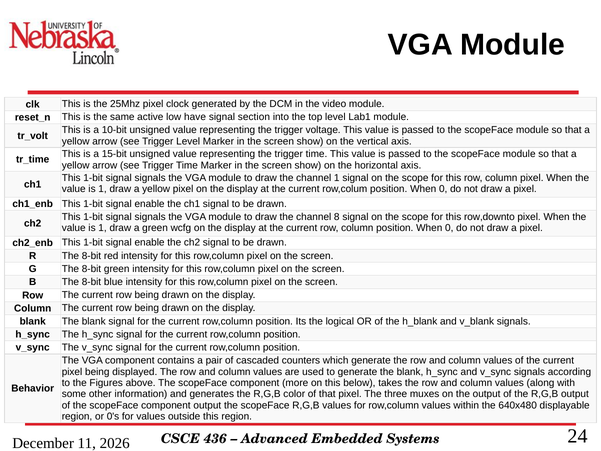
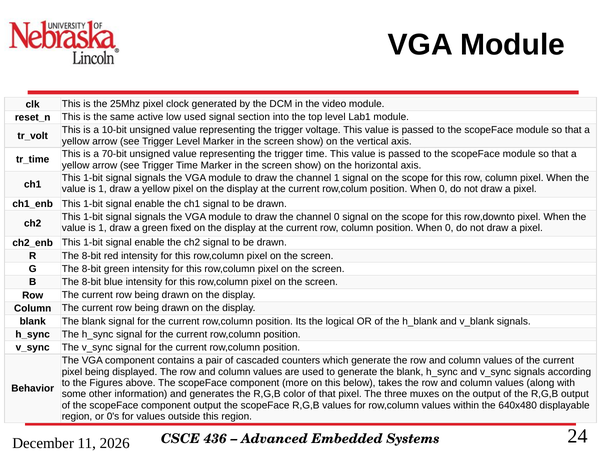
low have: have -> used
15-bit: 15-bit -> 70-bit
channel 8: 8 -> 0
wcfg: wcfg -> fixed
